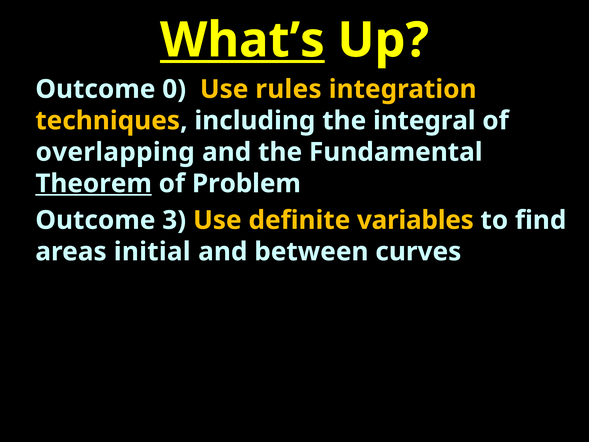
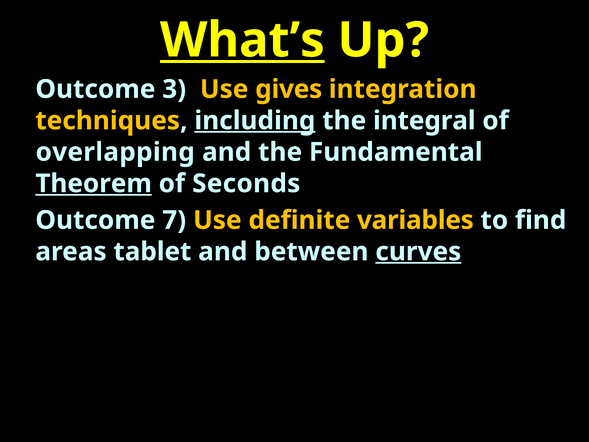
0: 0 -> 3
rules: rules -> gives
including underline: none -> present
Problem: Problem -> Seconds
3: 3 -> 7
initial: initial -> tablet
curves underline: none -> present
